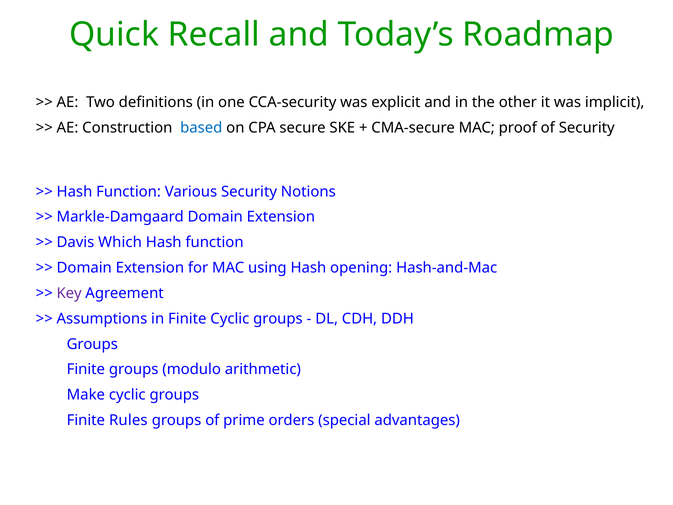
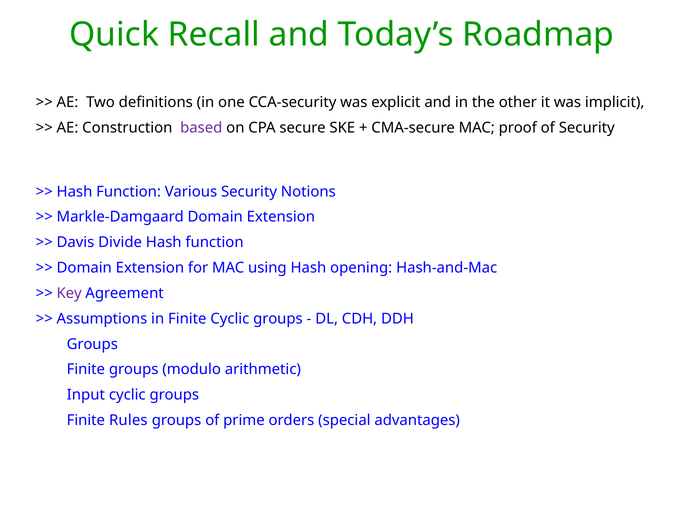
based colour: blue -> purple
Which: Which -> Divide
Make: Make -> Input
